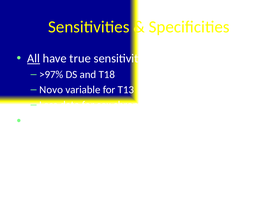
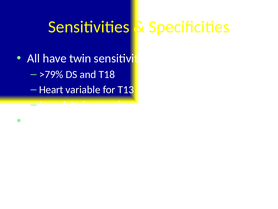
All at (34, 58) underline: present -> none
true: true -> twin
>97%: >97% -> >79%
Novo: Novo -> Heart
